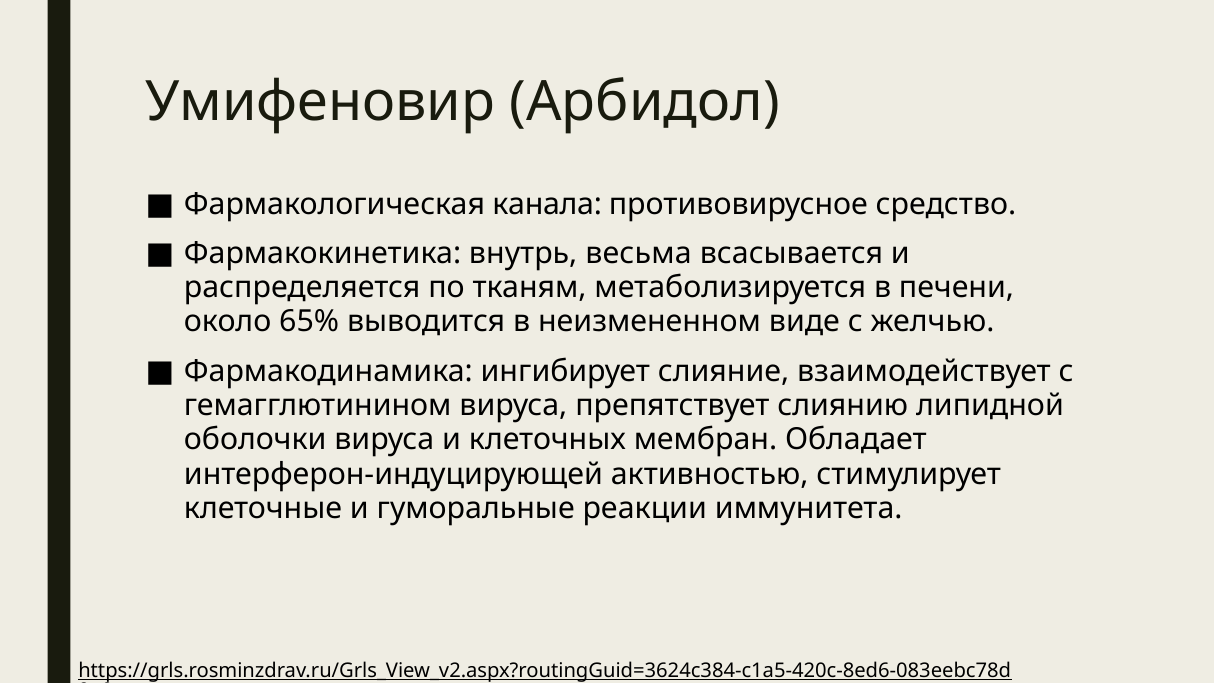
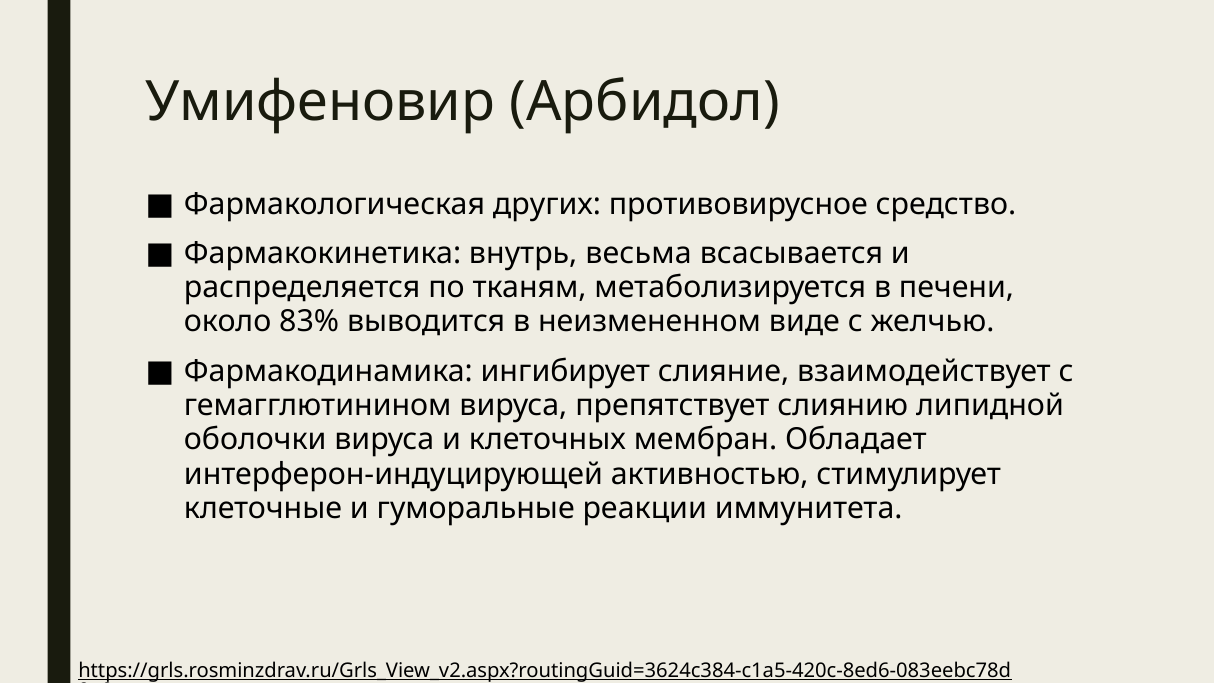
канала: канала -> других
65%: 65% -> 83%
